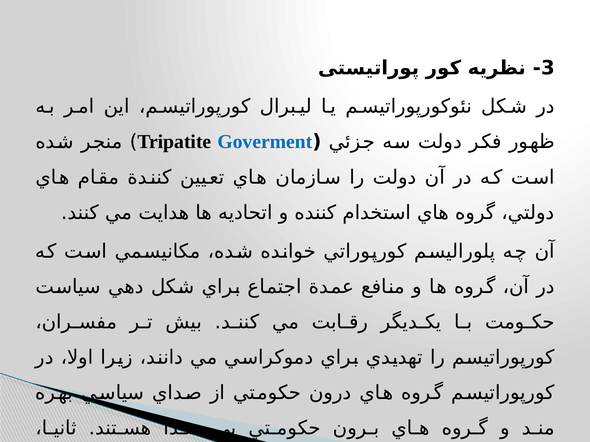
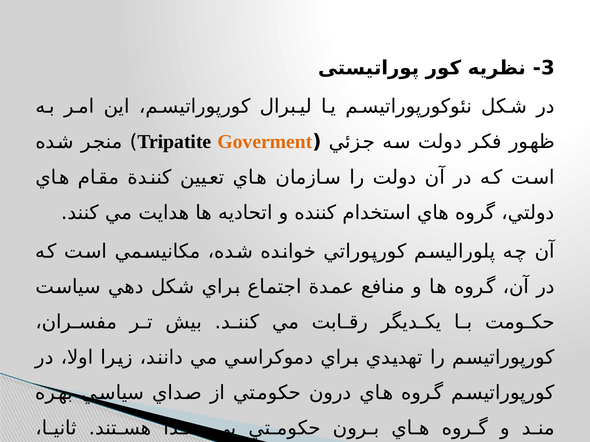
Goverment colour: blue -> orange
